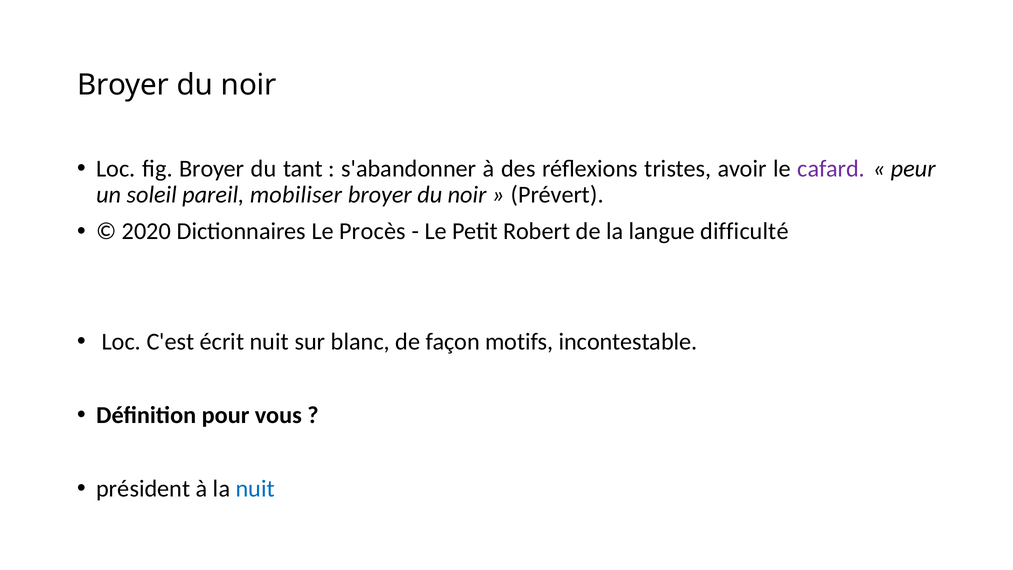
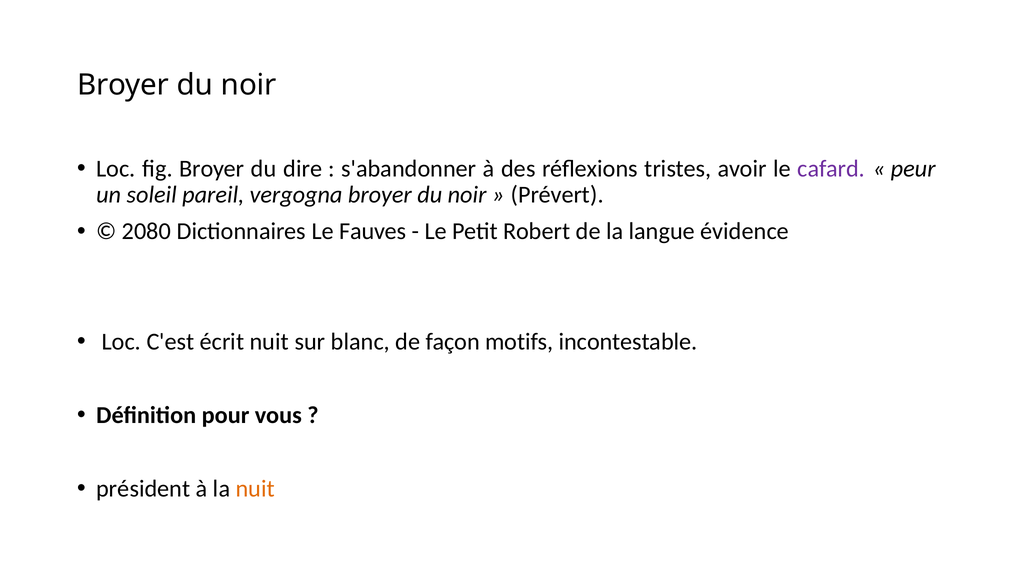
tant: tant -> dire
mobiliser: mobiliser -> vergogna
2020: 2020 -> 2080
Procès: Procès -> Fauves
difficulté: difficulté -> évidence
nuit at (255, 489) colour: blue -> orange
